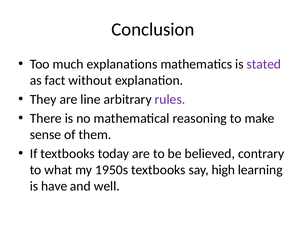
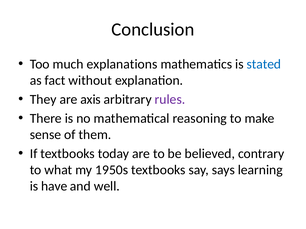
stated colour: purple -> blue
line: line -> axis
high: high -> says
